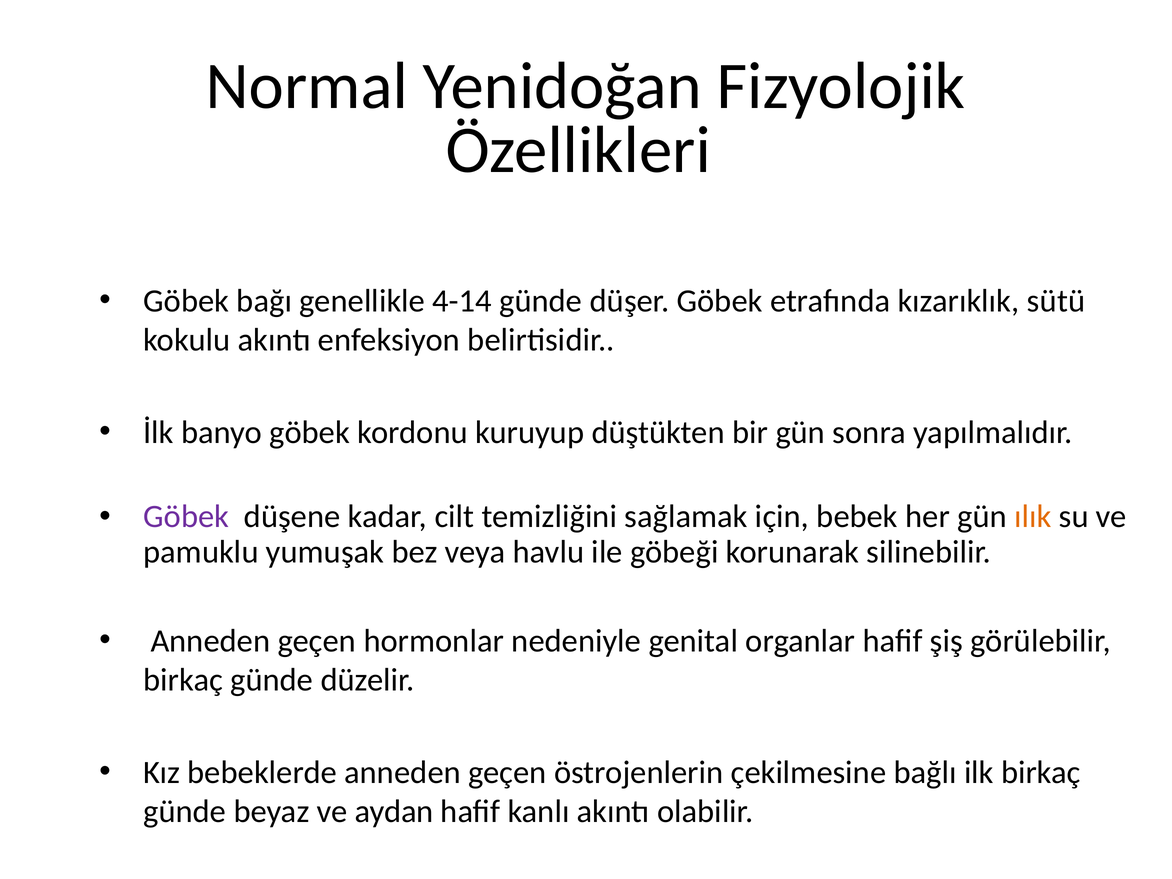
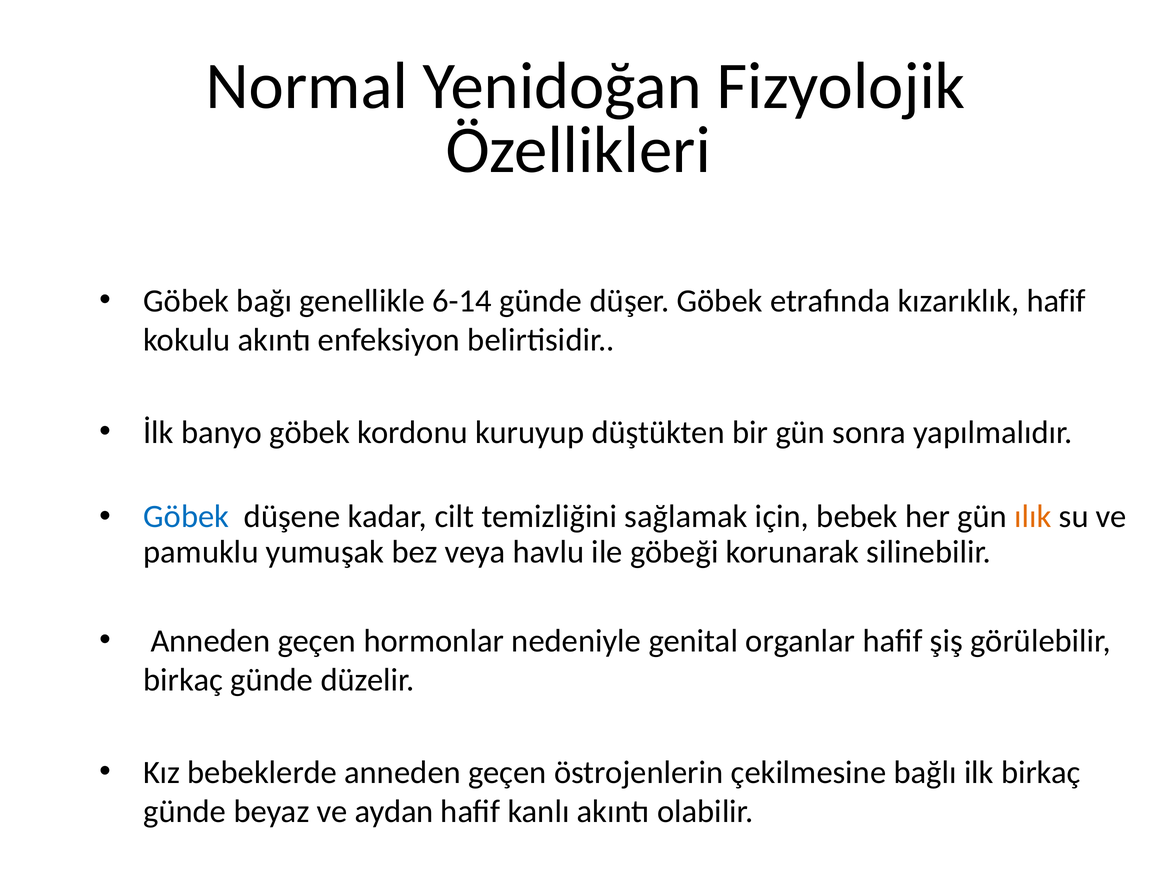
4-14: 4-14 -> 6-14
kızarıklık sütü: sütü -> hafif
Göbek at (186, 517) colour: purple -> blue
